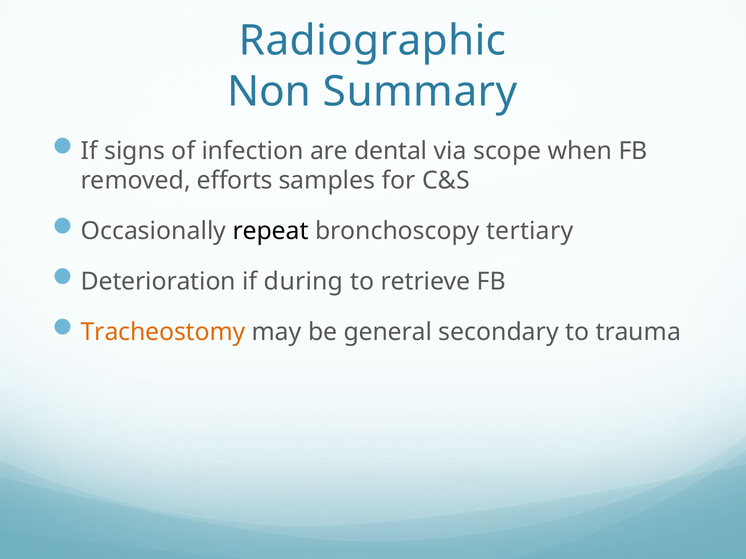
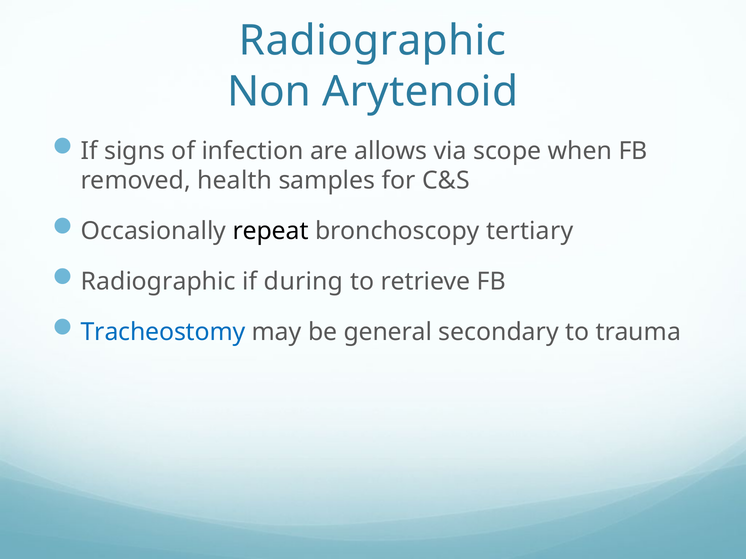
Summary: Summary -> Arytenoid
dental: dental -> allows
efforts: efforts -> health
Deterioration at (158, 282): Deterioration -> Radiographic
Tracheostomy colour: orange -> blue
